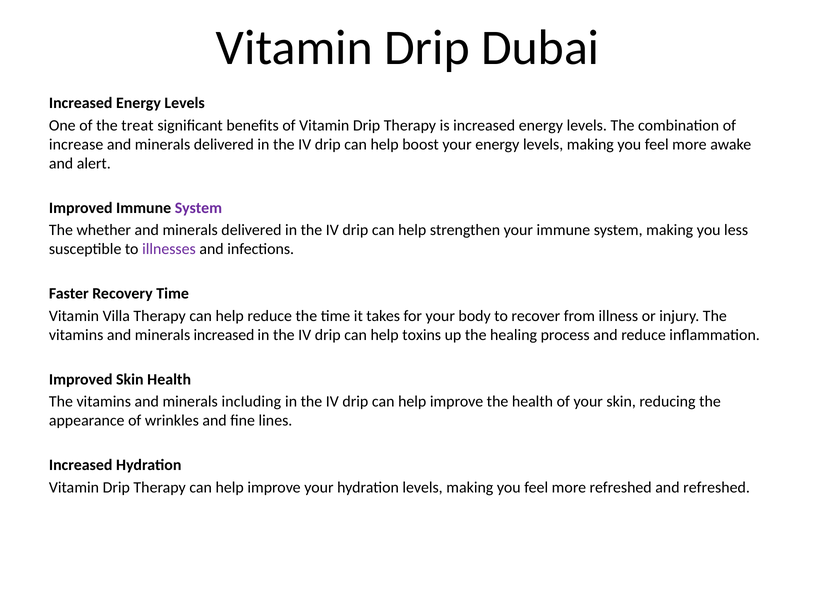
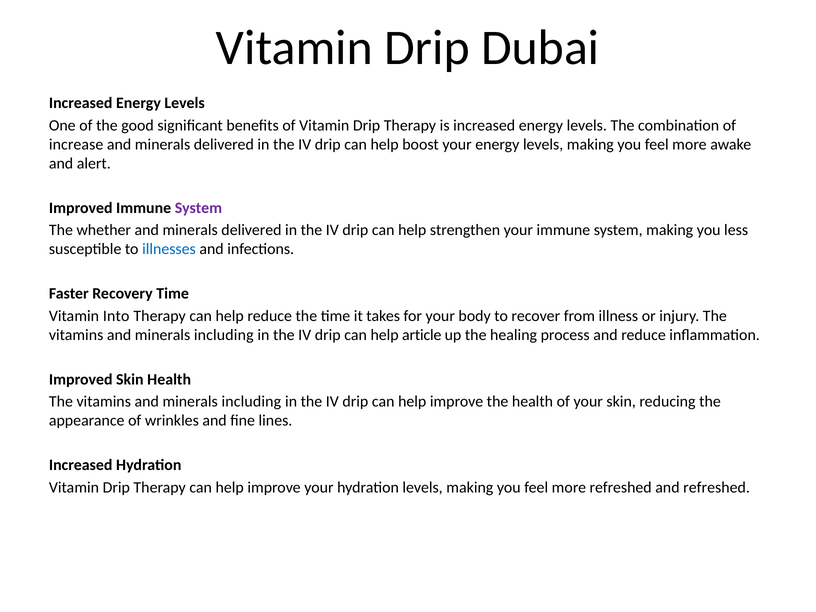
treat: treat -> good
illnesses colour: purple -> blue
Villa: Villa -> Into
increased at (224, 335): increased -> including
toxins: toxins -> article
